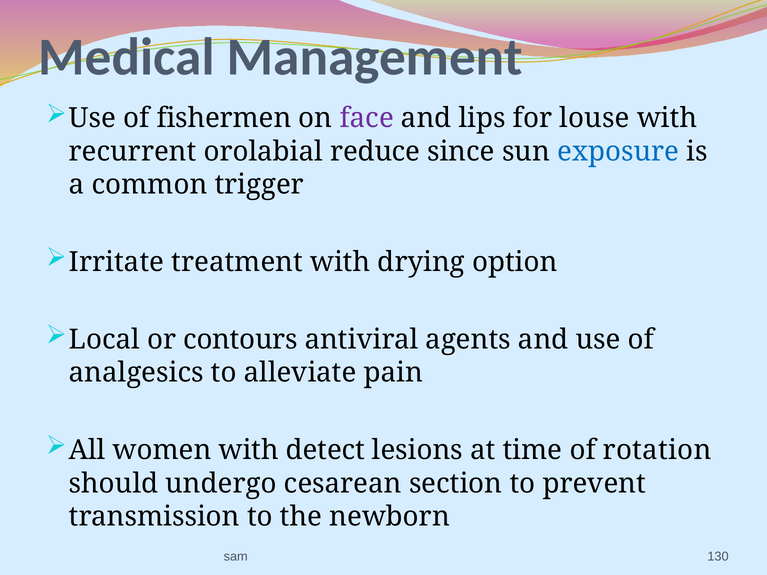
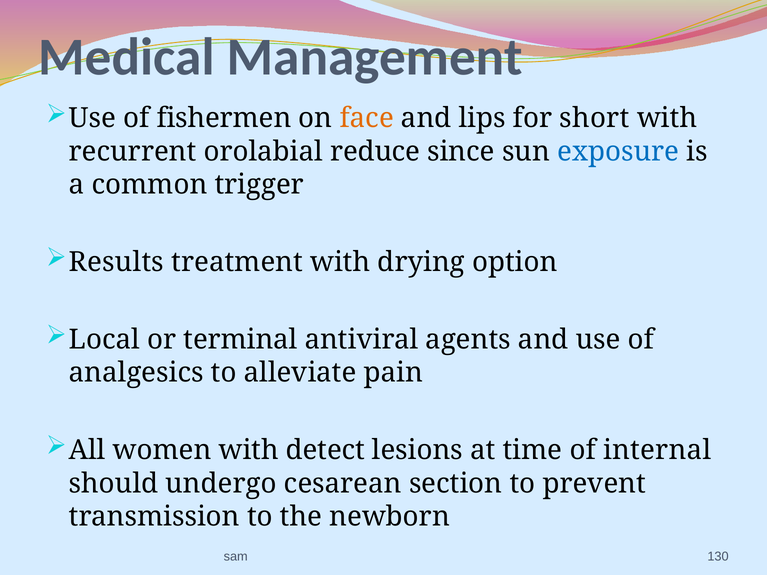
face colour: purple -> orange
louse: louse -> short
Irritate: Irritate -> Results
contours: contours -> terminal
rotation: rotation -> internal
